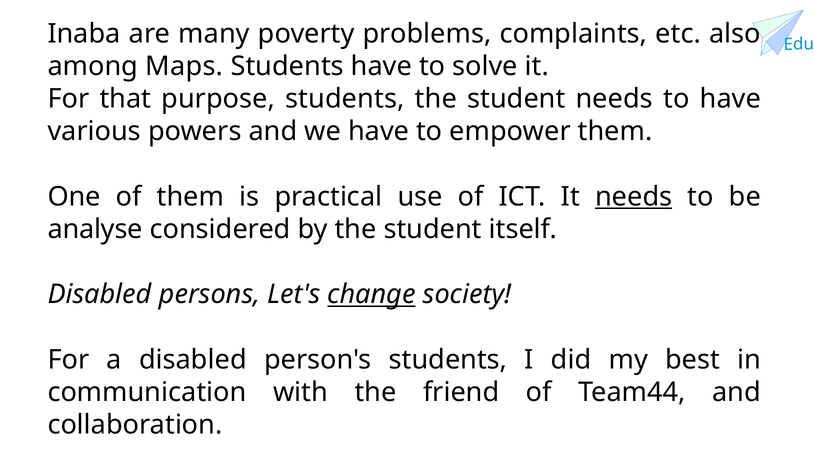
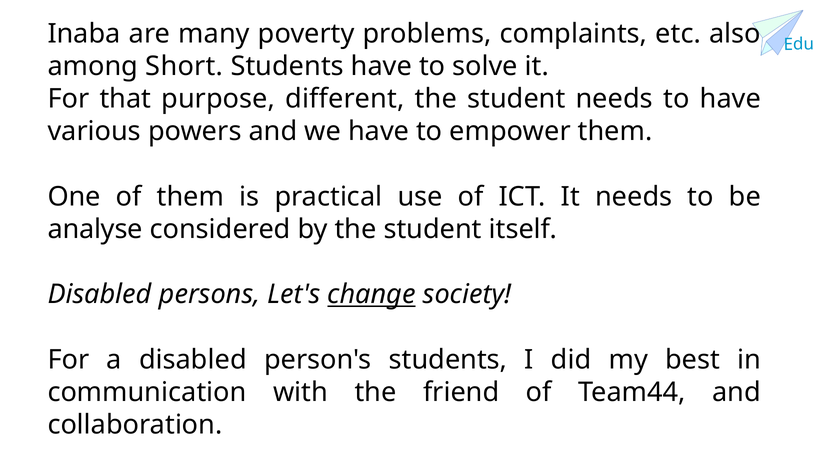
Maps: Maps -> Short
purpose students: students -> different
needs at (634, 197) underline: present -> none
